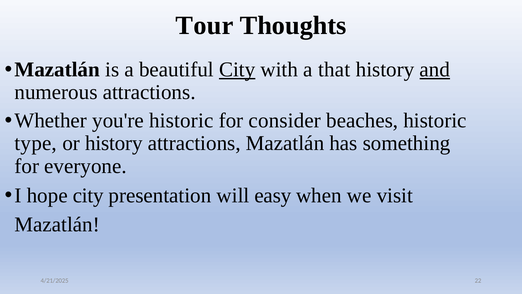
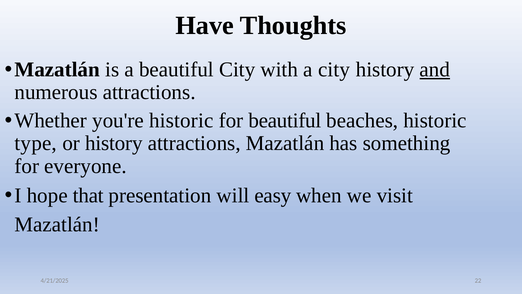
Tour: Tour -> Have
City at (237, 70) underline: present -> none
a that: that -> city
for consider: consider -> beautiful
hope city: city -> that
